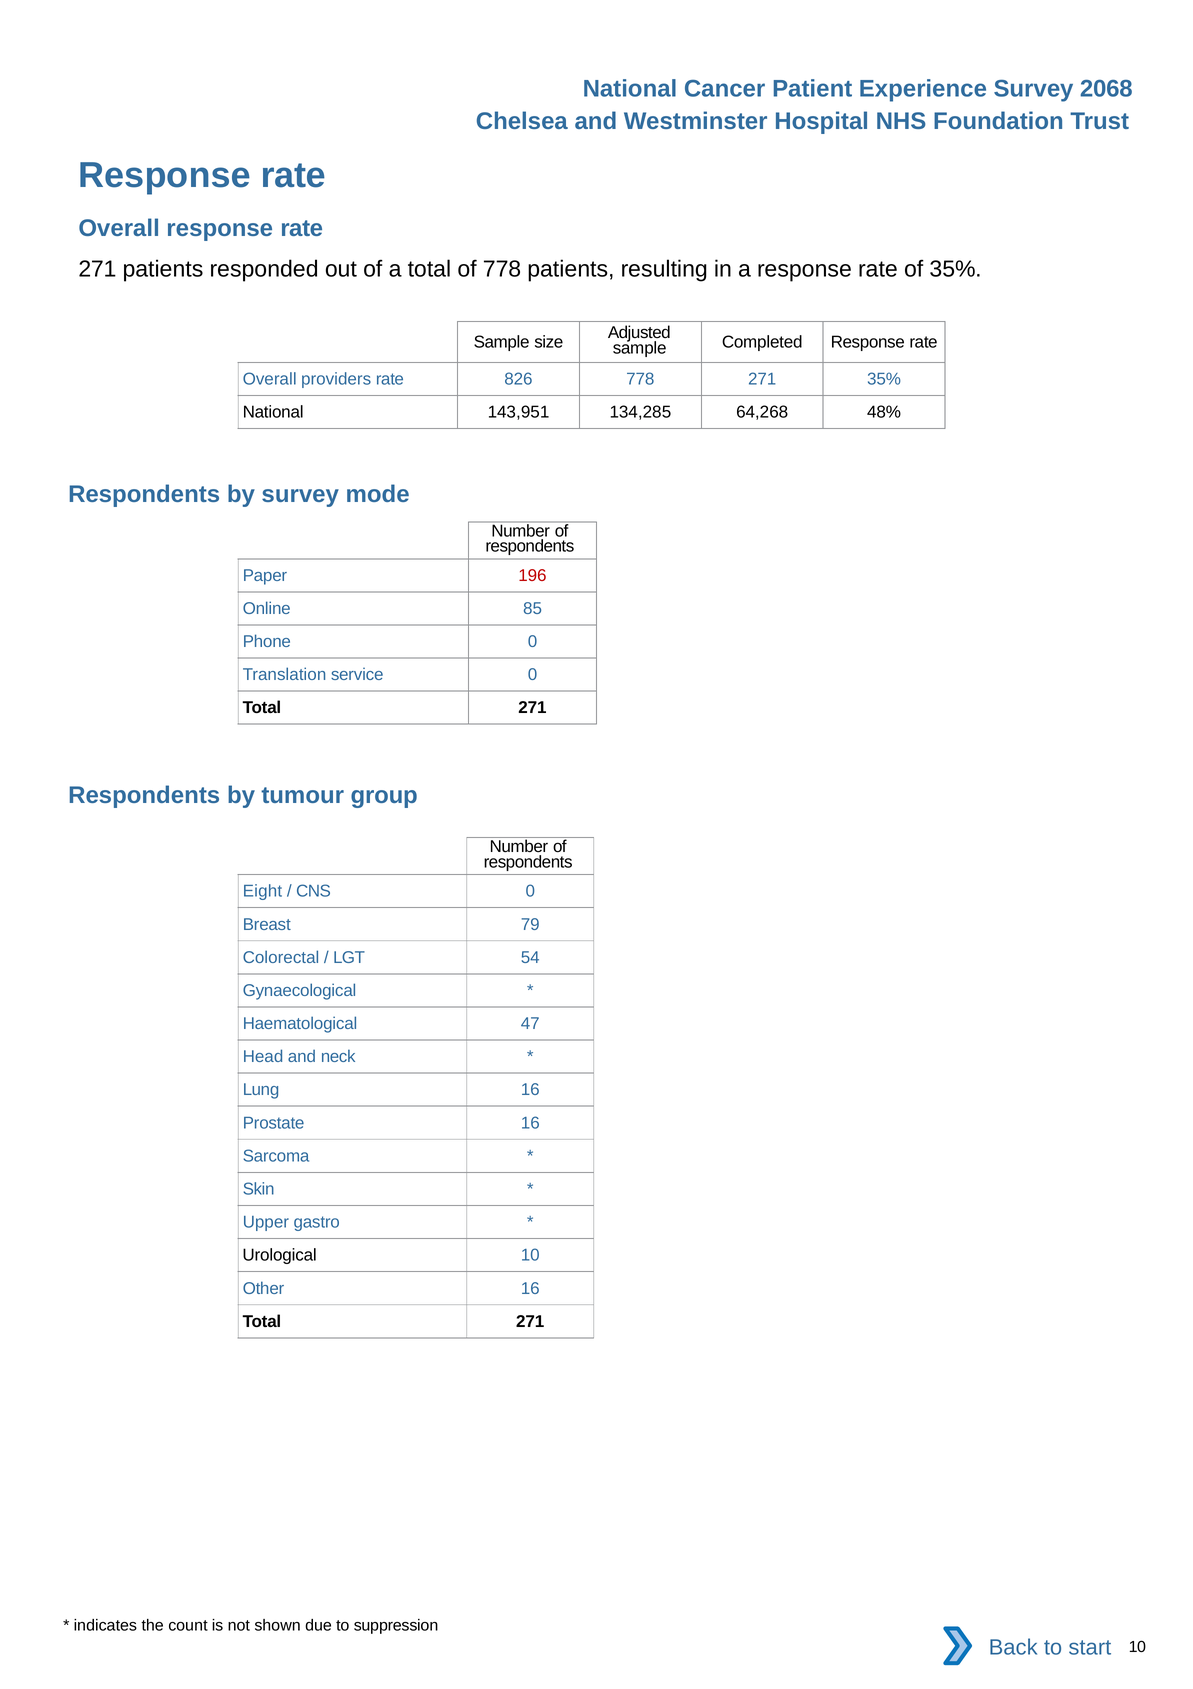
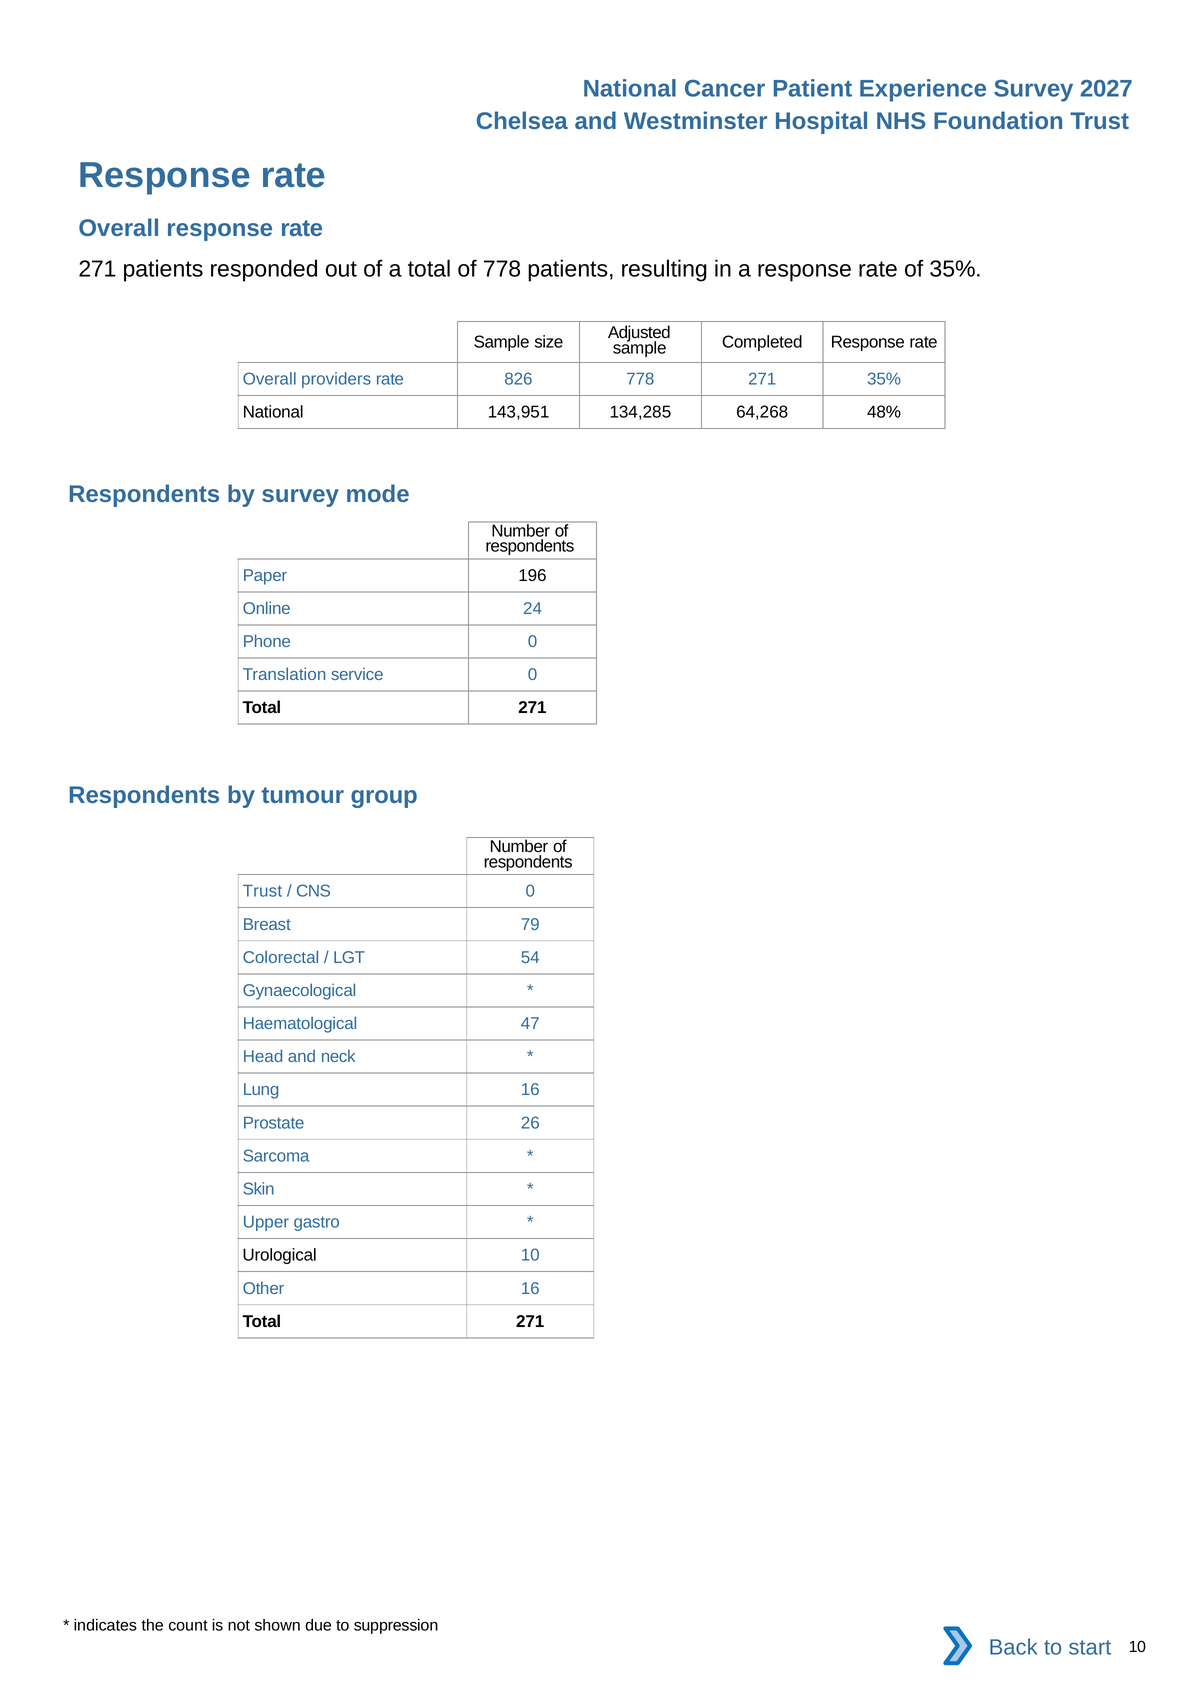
2068: 2068 -> 2027
196 colour: red -> black
85: 85 -> 24
Eight at (262, 891): Eight -> Trust
Prostate 16: 16 -> 26
